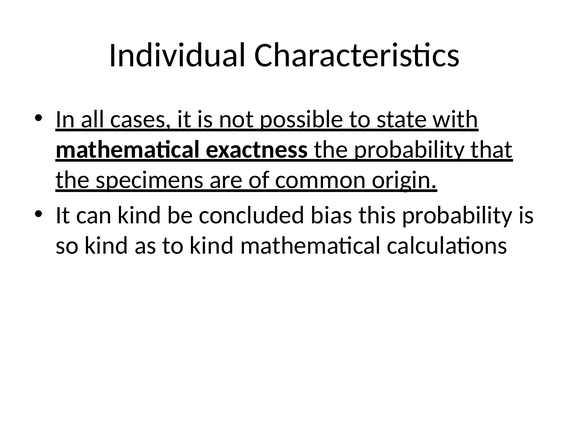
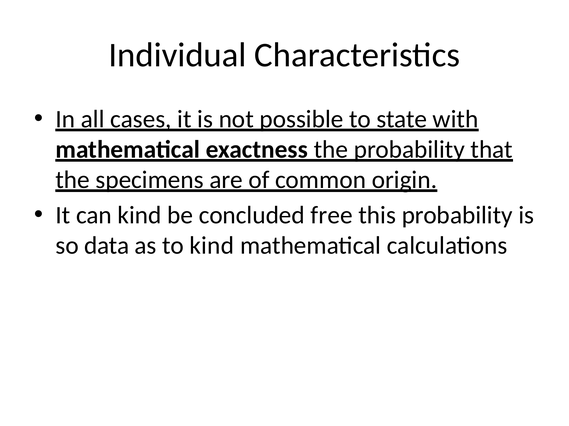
bias: bias -> free
so kind: kind -> data
